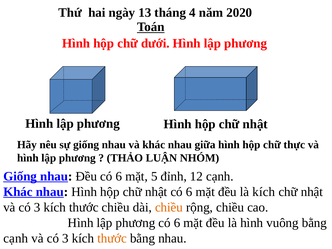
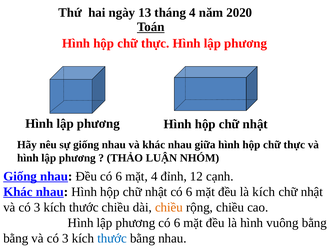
dưới at (155, 43): dưới -> thực
mặt 5: 5 -> 4
cạnh at (16, 238): cạnh -> bằng
thước at (112, 238) colour: orange -> blue
